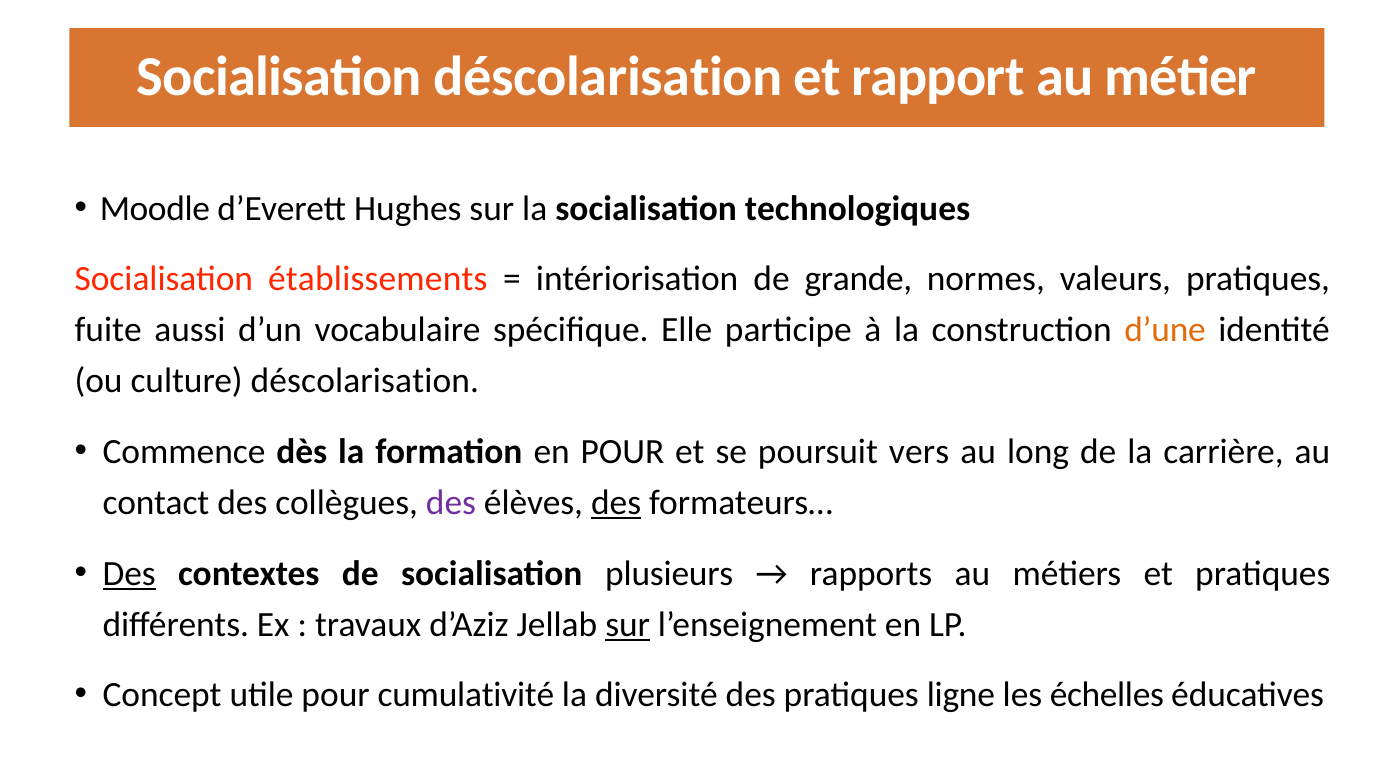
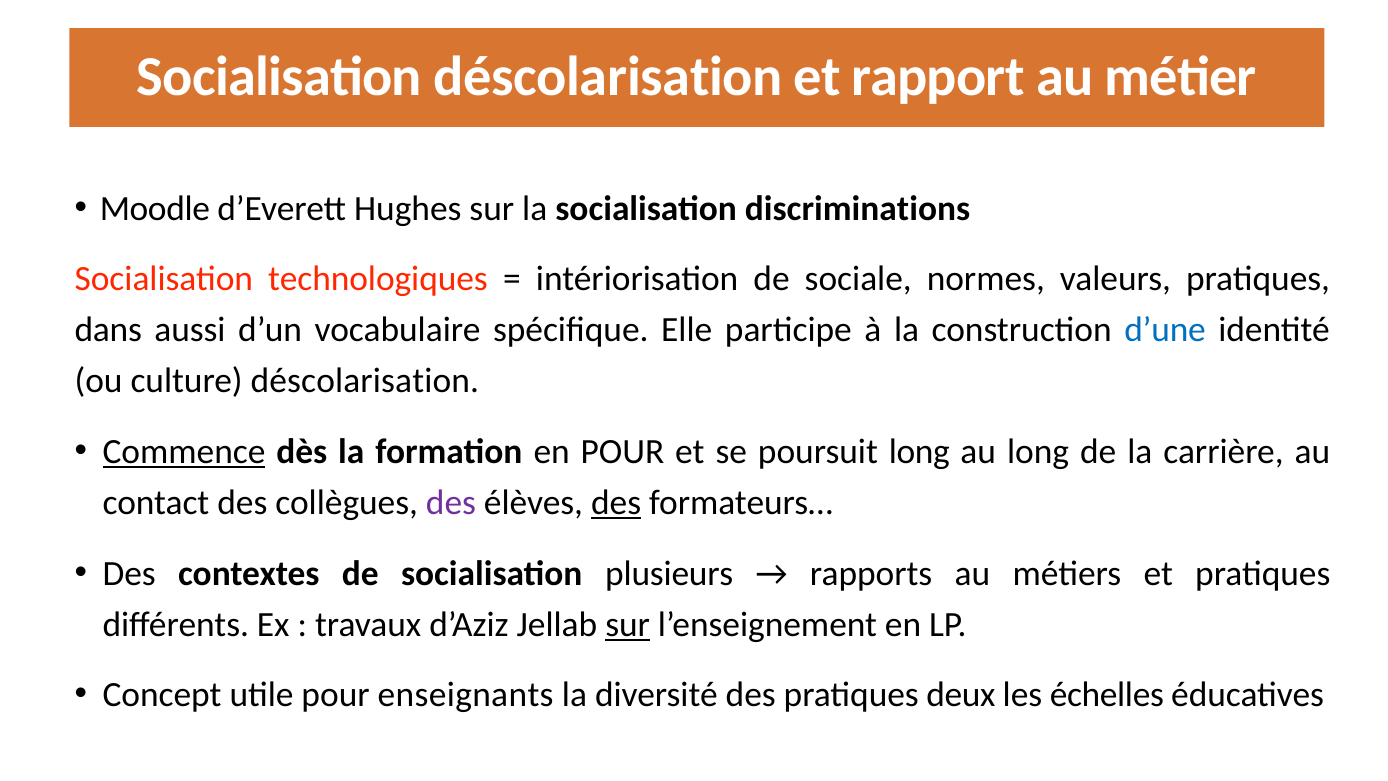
technologiques: technologiques -> discriminations
établissements: établissements -> technologiques
grande: grande -> sociale
fuite: fuite -> dans
d’une colour: orange -> blue
Commence underline: none -> present
poursuit vers: vers -> long
Des at (129, 573) underline: present -> none
cumulativité: cumulativité -> enseignants
ligne: ligne -> deux
